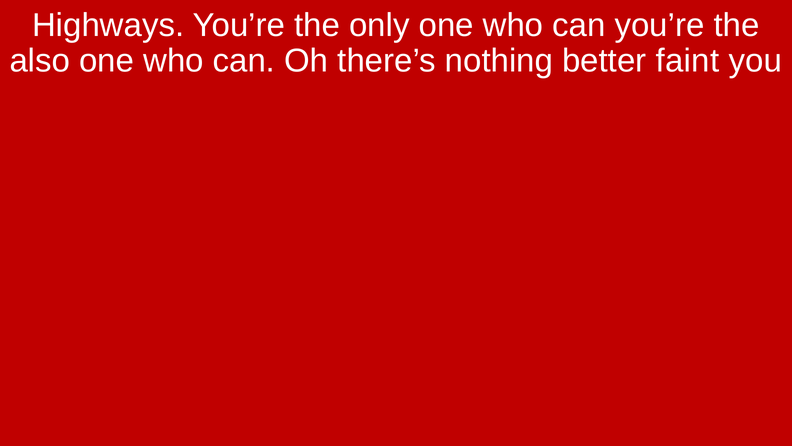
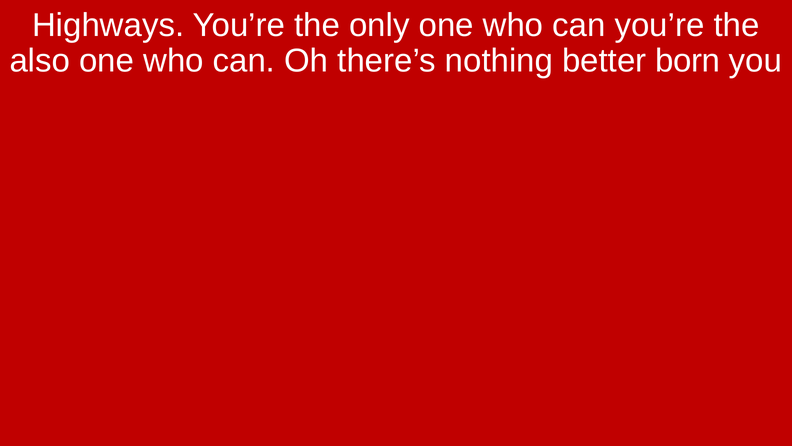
faint: faint -> born
